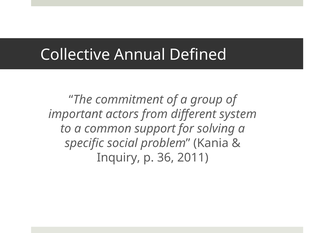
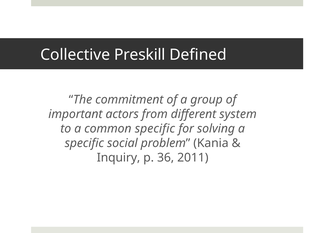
Annual: Annual -> Preskill
common support: support -> specific
